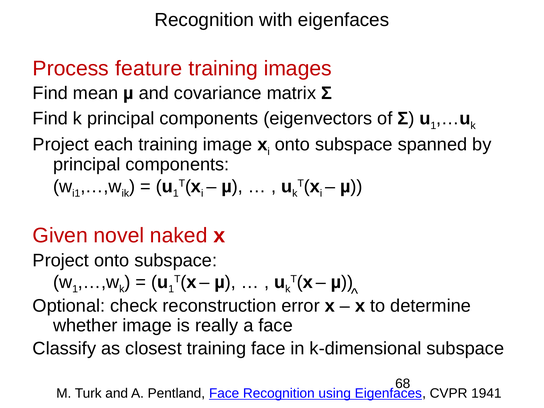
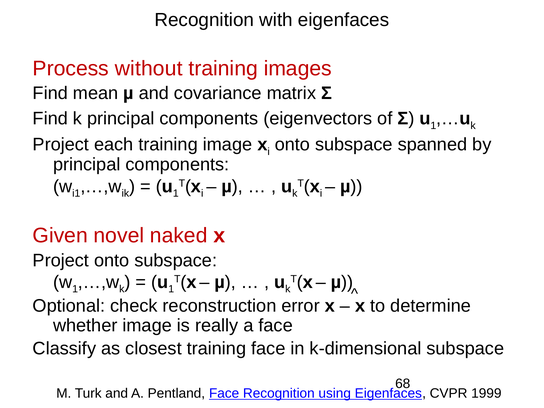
feature: feature -> without
1941: 1941 -> 1999
